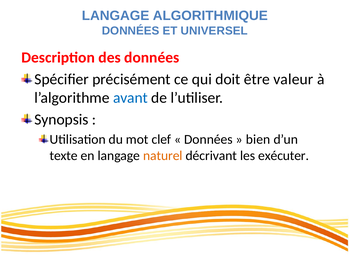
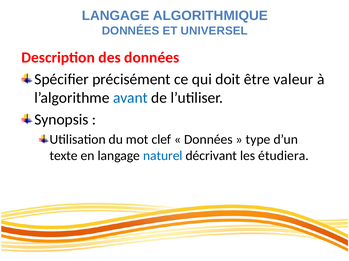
bien: bien -> type
naturel colour: orange -> blue
exécuter: exécuter -> étudiera
